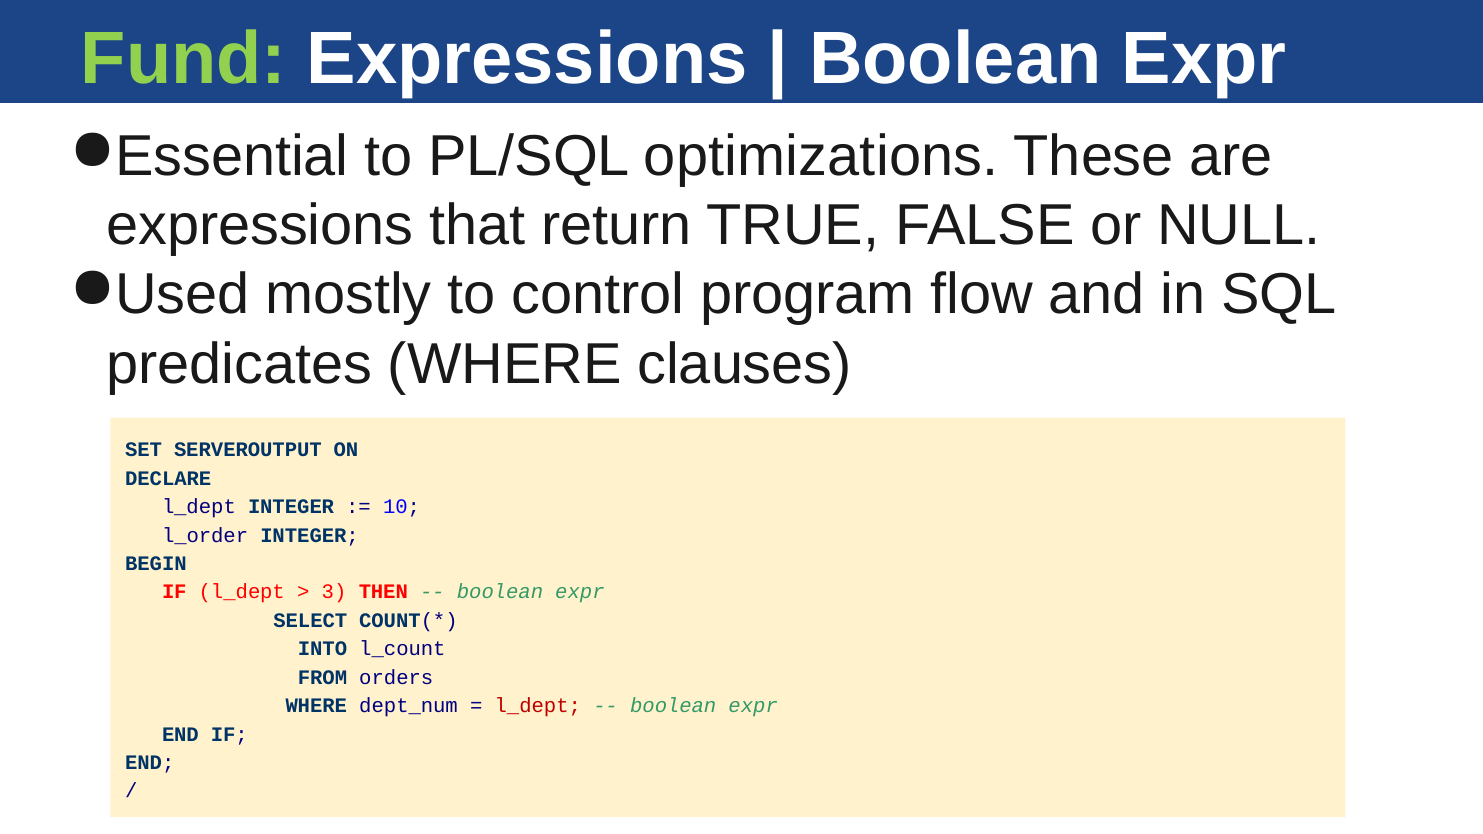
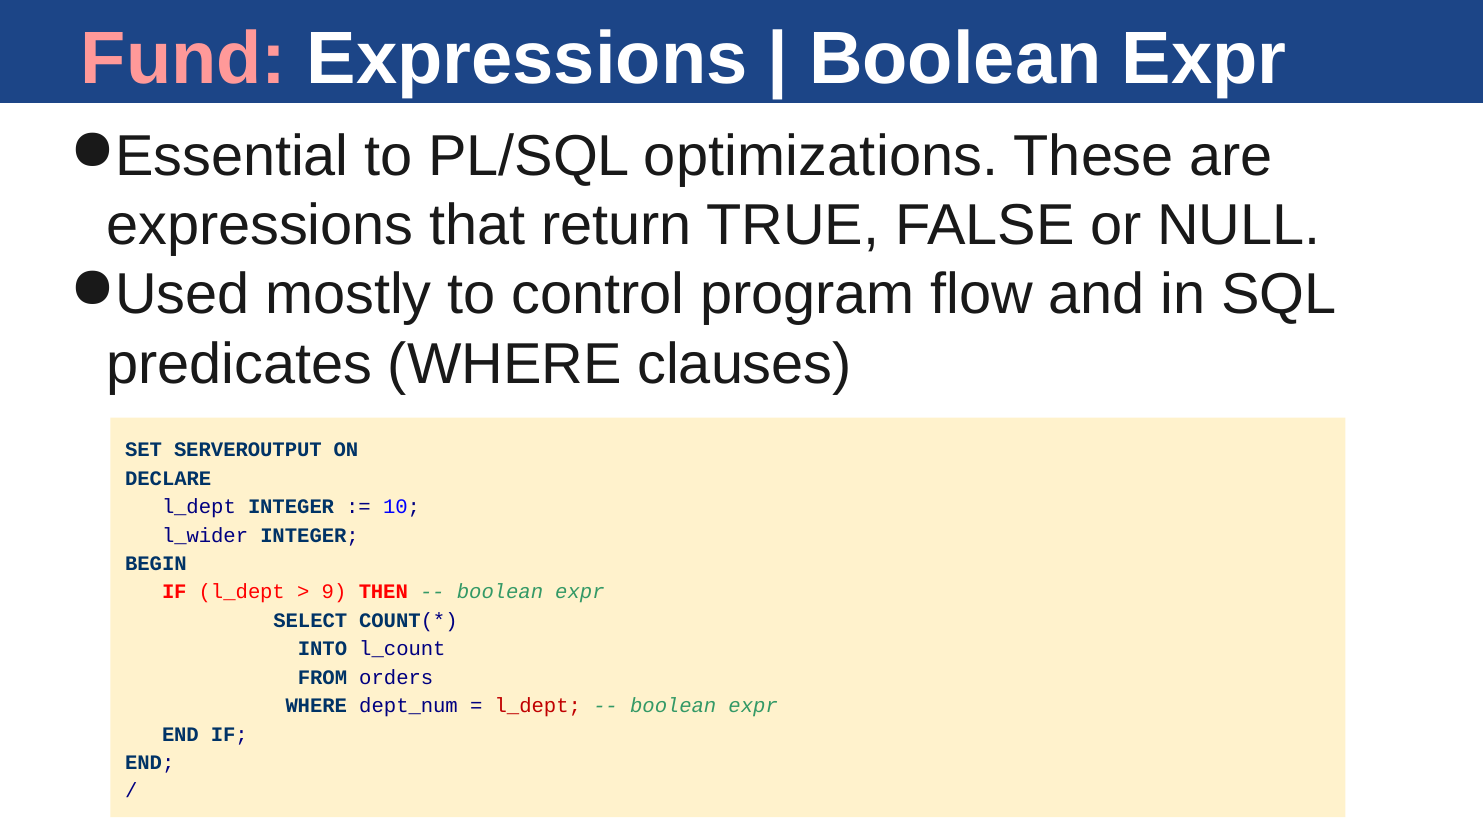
Fund colour: light green -> pink
l_order: l_order -> l_wider
3: 3 -> 9
